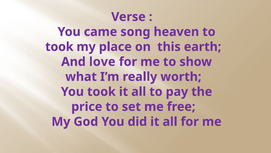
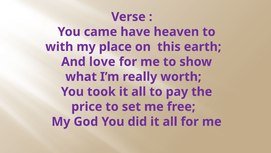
song: song -> have
took at (59, 47): took -> with
